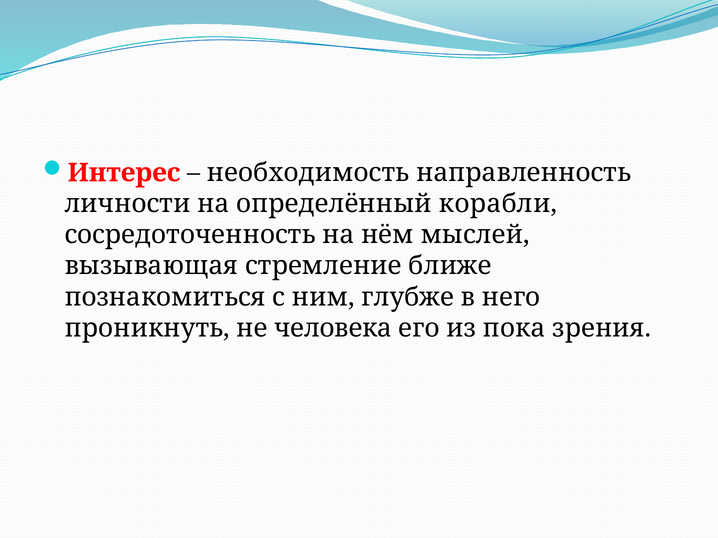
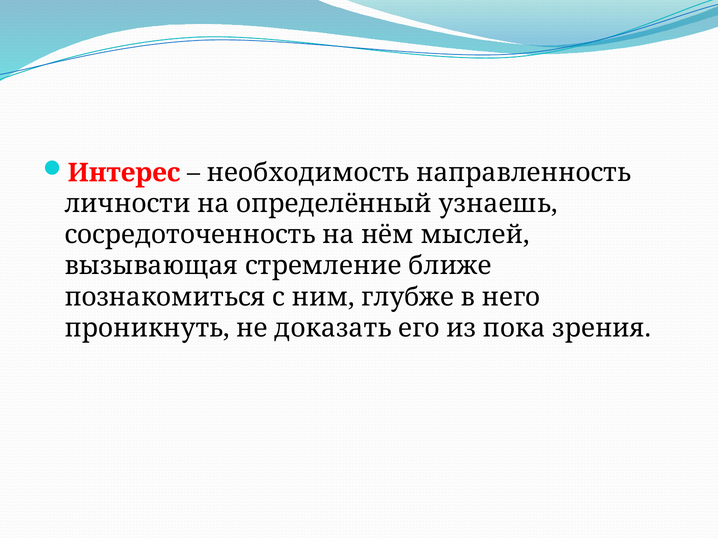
корабли: корабли -> узнаешь
человека: человека -> доказать
